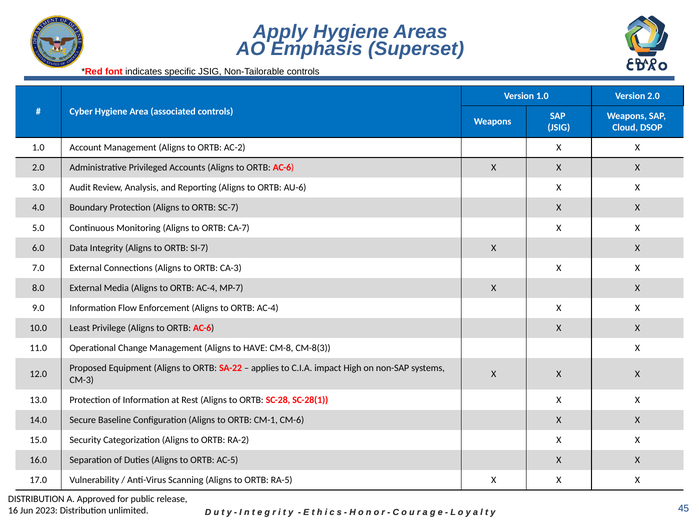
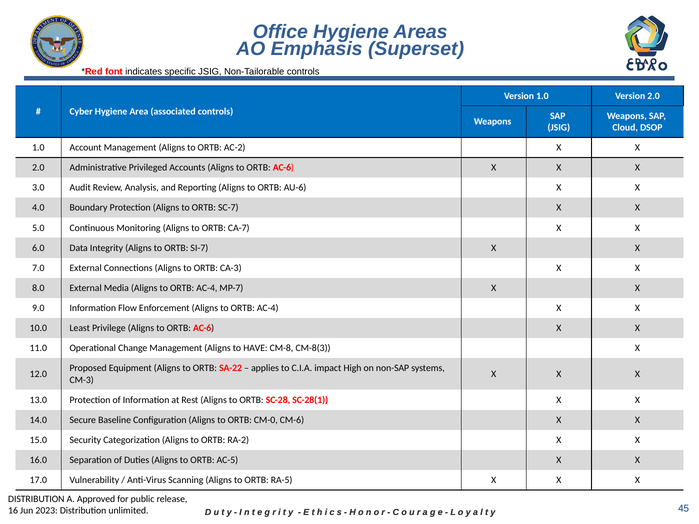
Apply: Apply -> Office
CM-1: CM-1 -> CM-0
